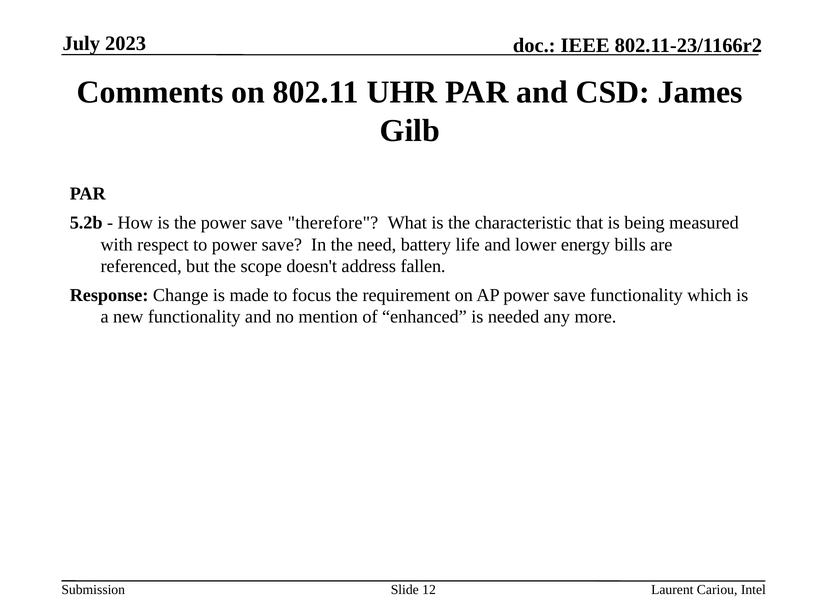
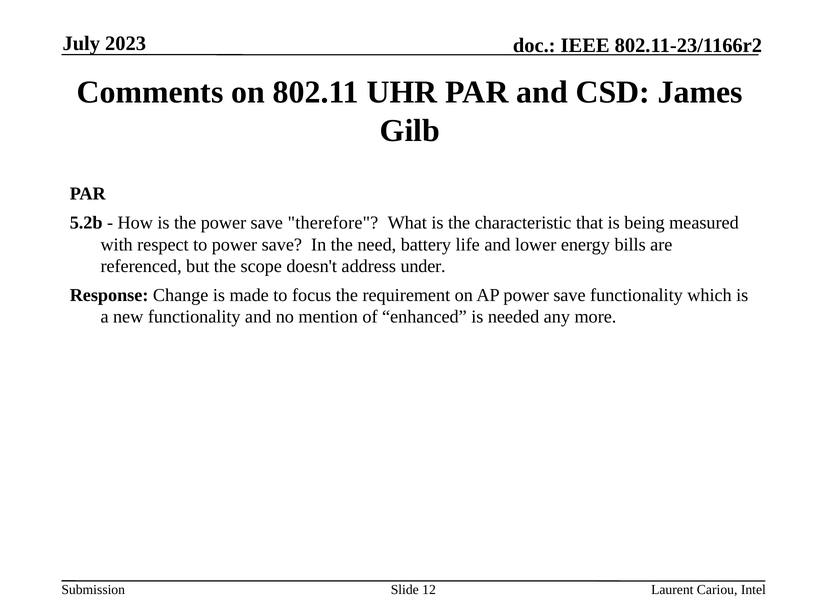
fallen: fallen -> under
